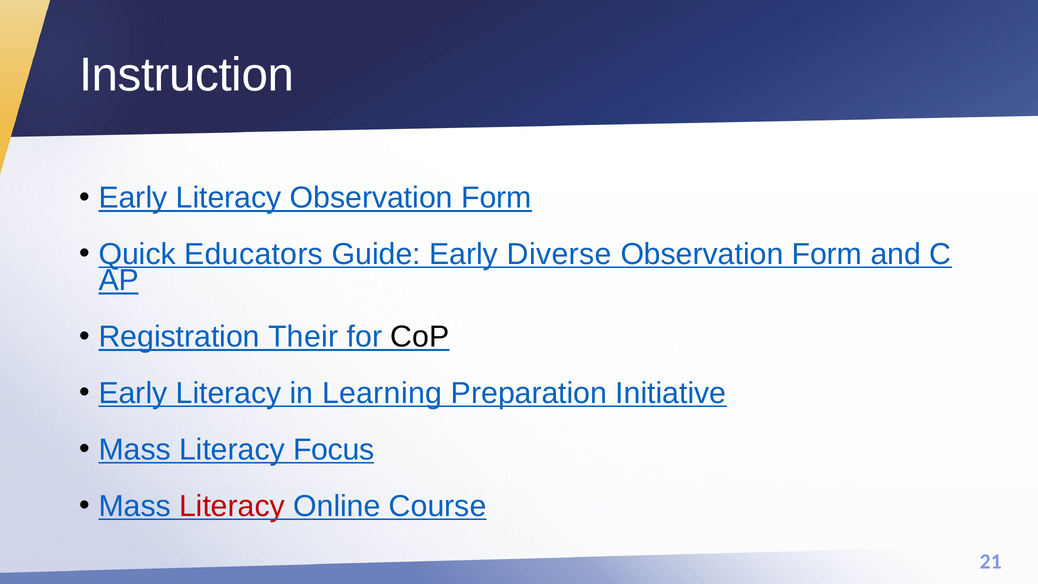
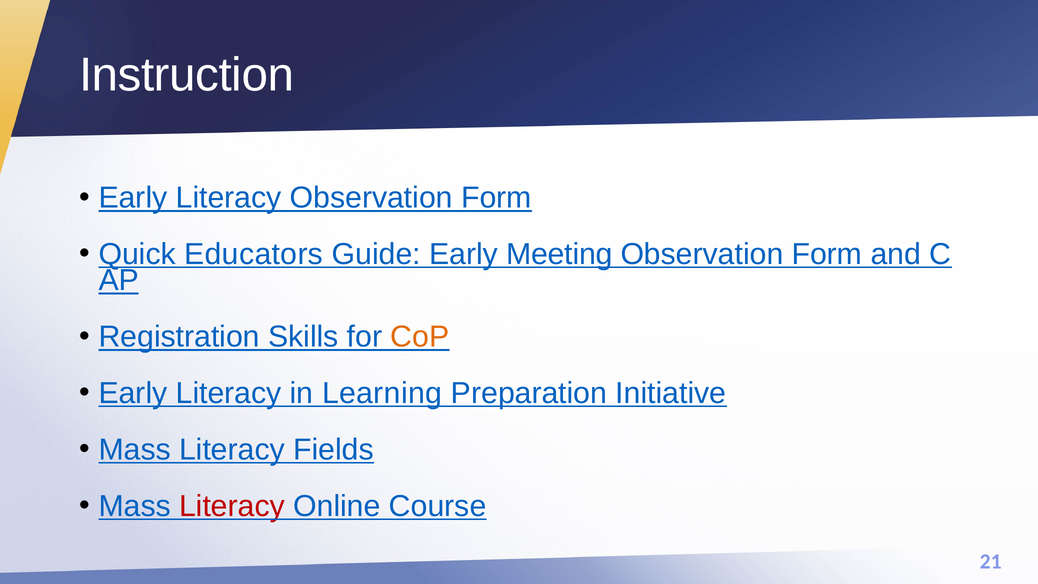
Diverse: Diverse -> Meeting
Their: Their -> Skills
CoP colour: black -> orange
Focus: Focus -> Fields
